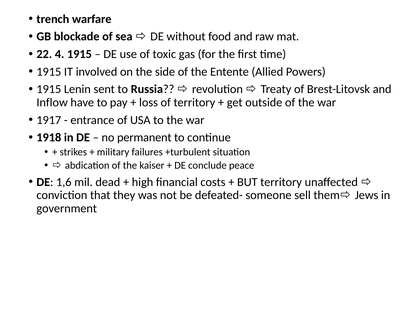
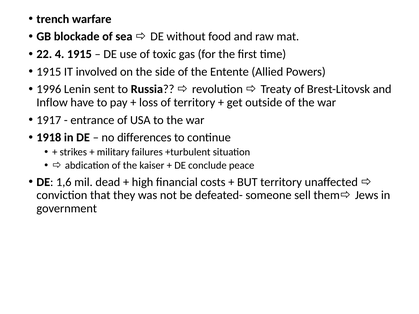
1915 at (49, 89): 1915 -> 1996
permanent: permanent -> differences
